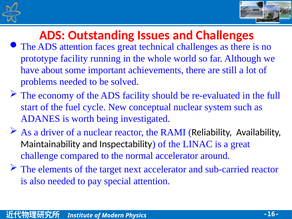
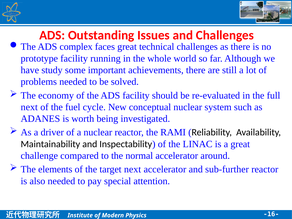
ADS attention: attention -> complex
about: about -> study
start at (29, 107): start -> next
sub-carried: sub-carried -> sub-further
